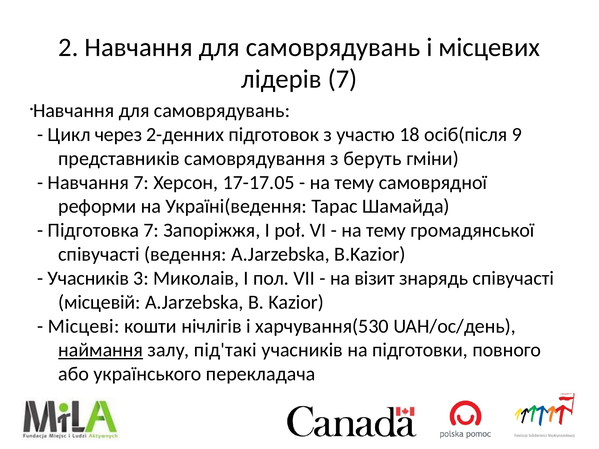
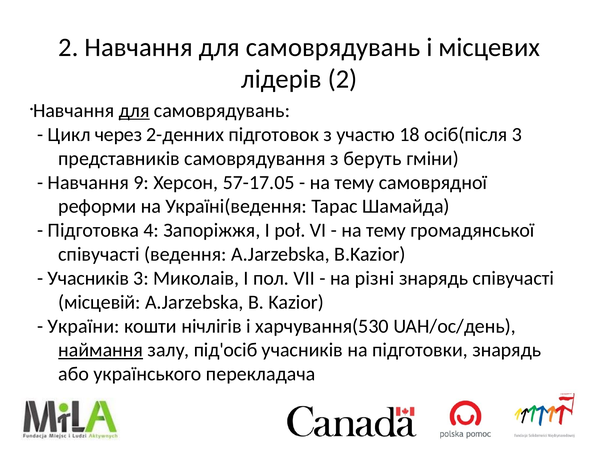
лідерів 7: 7 -> 2
для at (134, 111) underline: none -> present
осіб(після 9: 9 -> 3
Навчання 7: 7 -> 9
17-17.05: 17-17.05 -> 57-17.05
Підготовка 7: 7 -> 4
візит: візит -> різні
Місцеві: Місцеві -> України
під'такі: під'такі -> під'осіб
підготовки повного: повного -> знарядь
